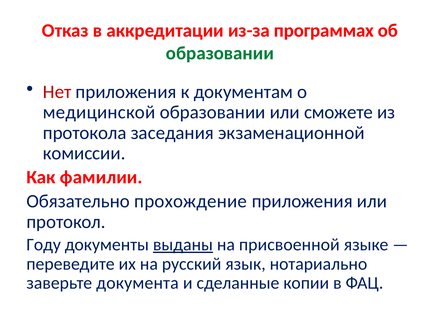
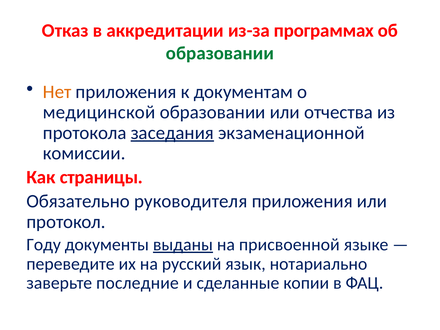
Нет colour: red -> orange
сможете: сможете -> отчества
заседания underline: none -> present
фамилии: фамилии -> страницы
прохождение: прохождение -> руководителя
документа: документа -> последние
